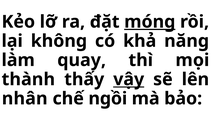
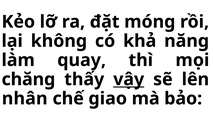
móng underline: present -> none
thành: thành -> chăng
ngồi: ngồi -> giao
